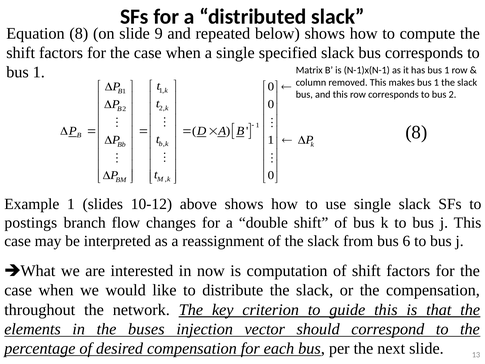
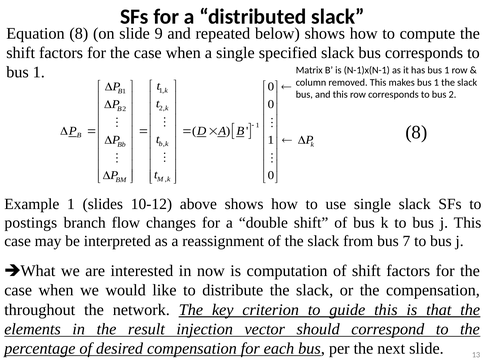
6: 6 -> 7
buses: buses -> result
